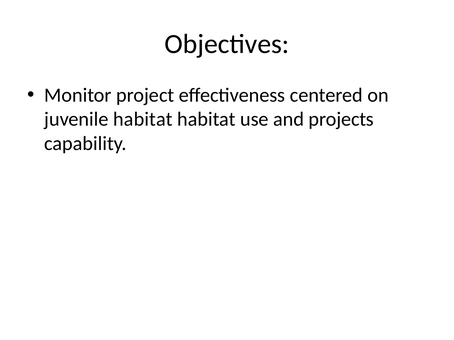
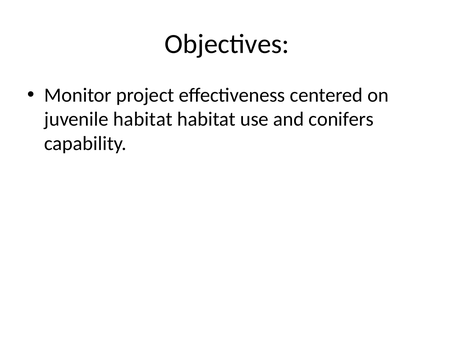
projects: projects -> conifers
